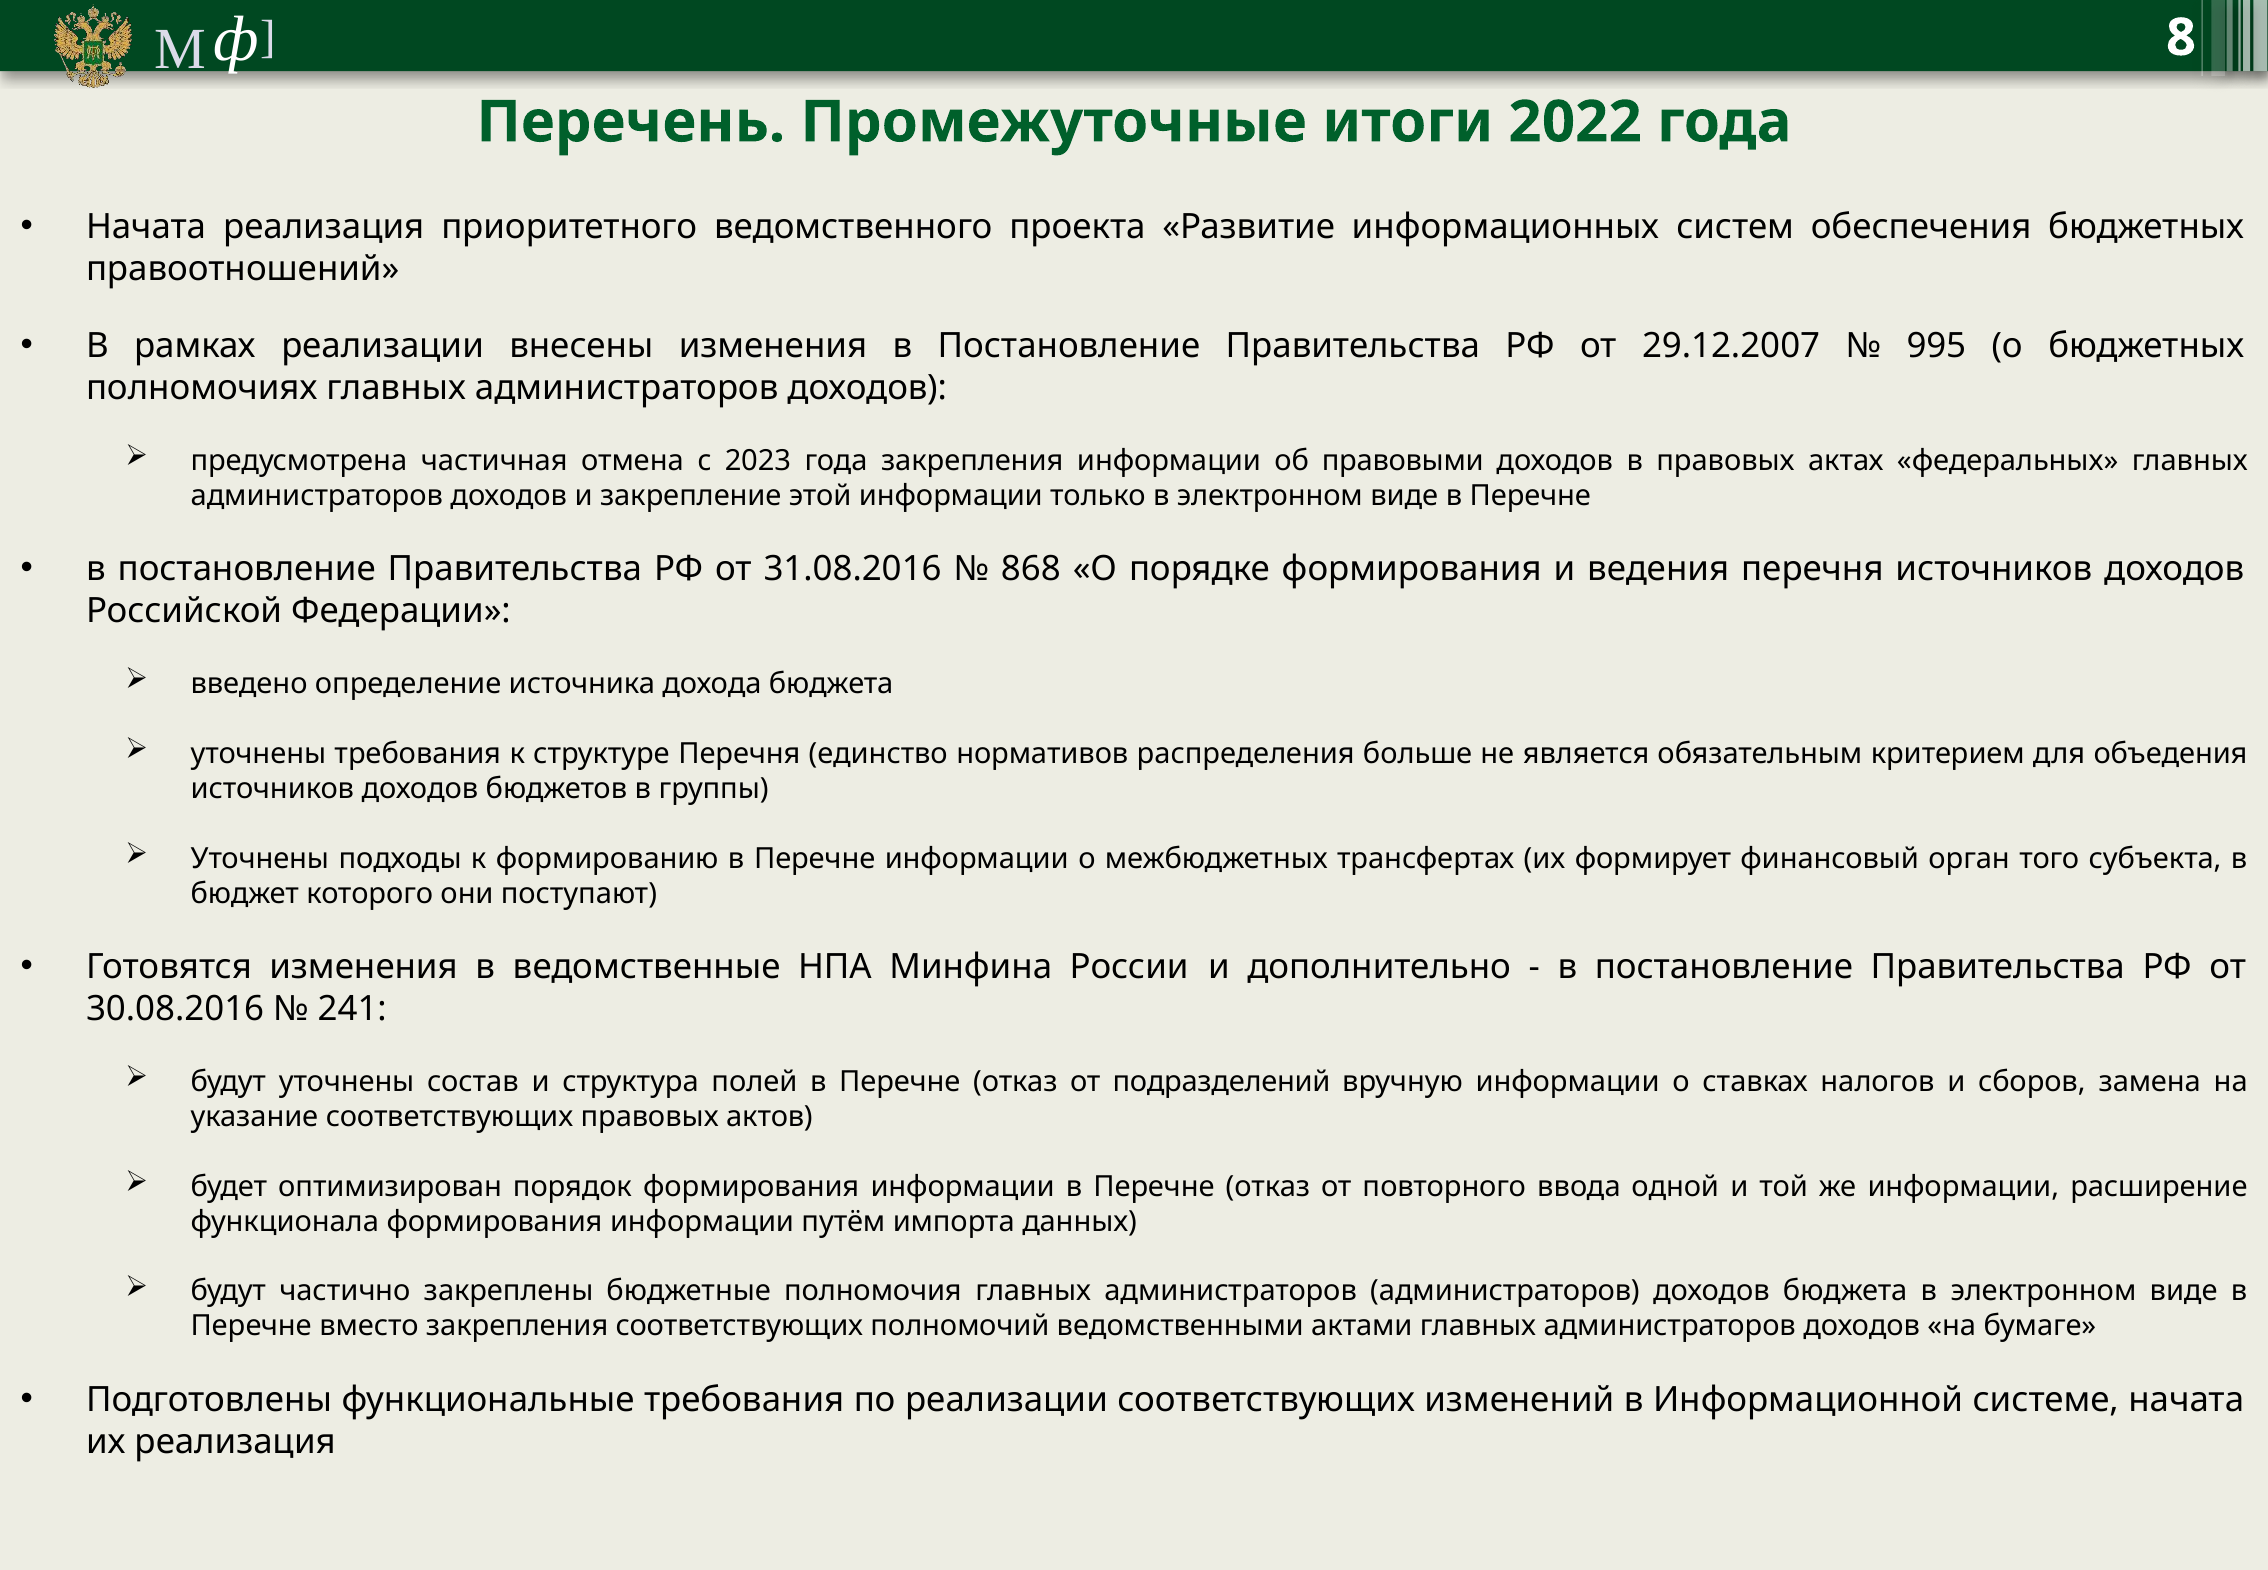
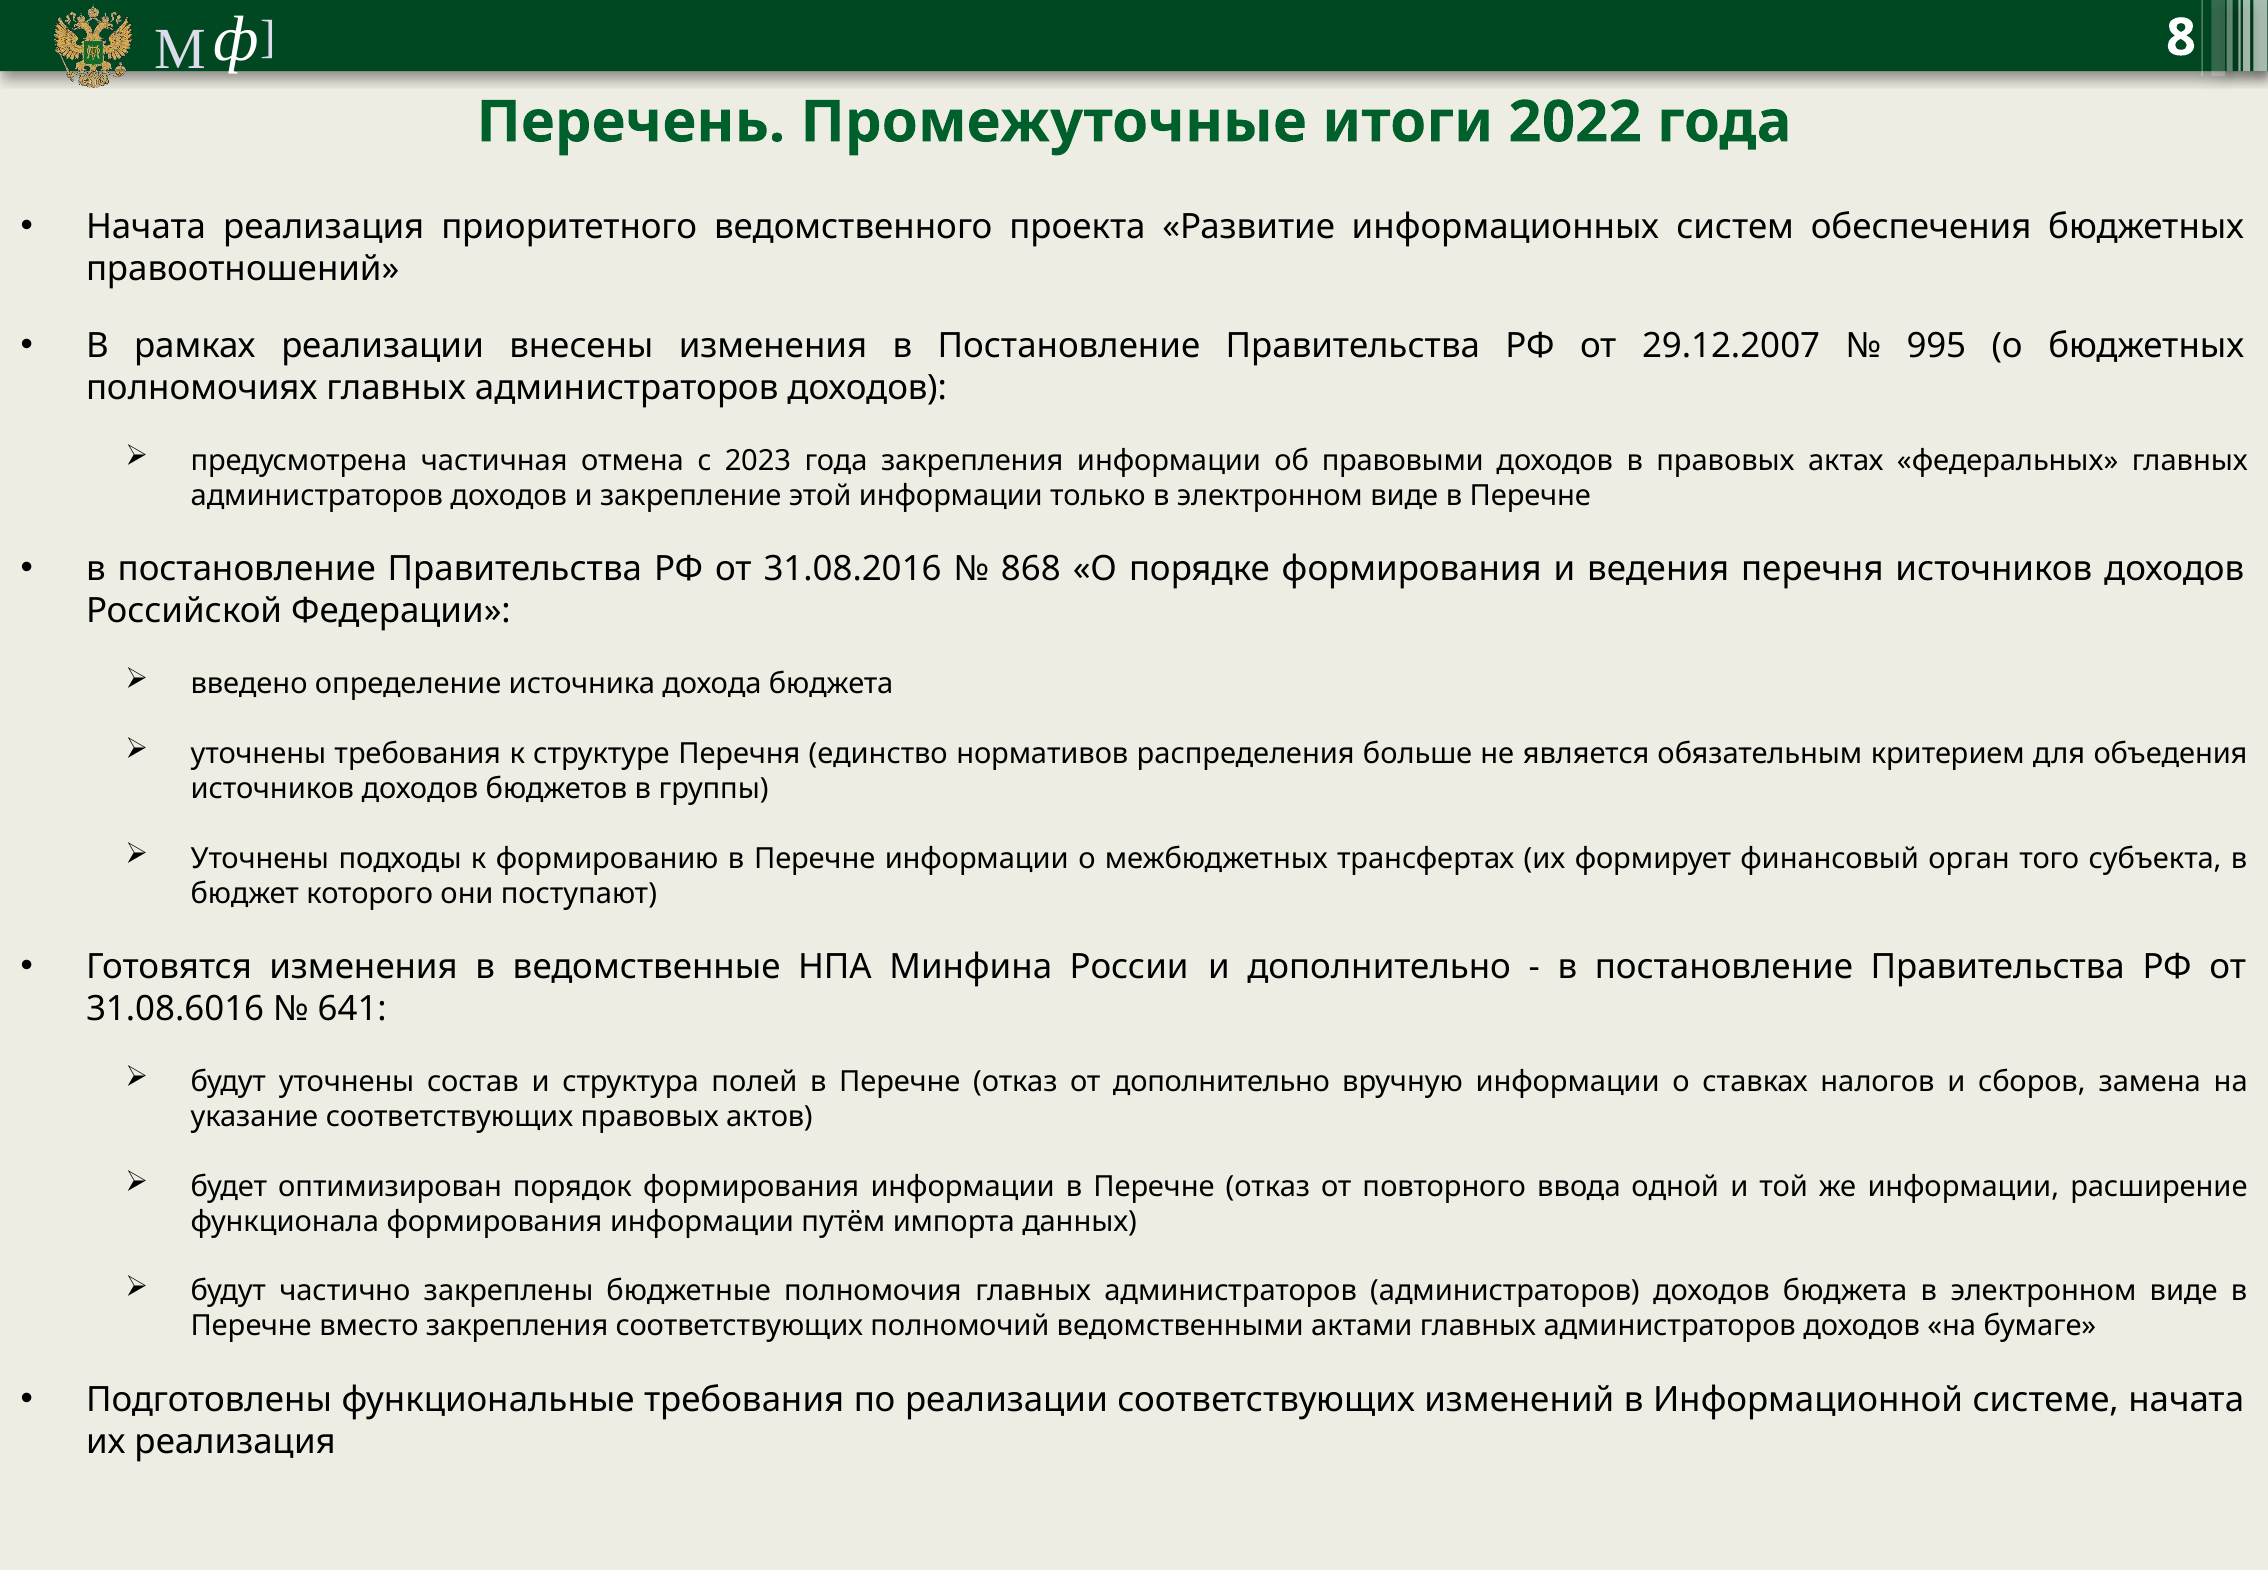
30.08.2016: 30.08.2016 -> 31.08.6016
241: 241 -> 641
от подразделений: подразделений -> дополнительно
